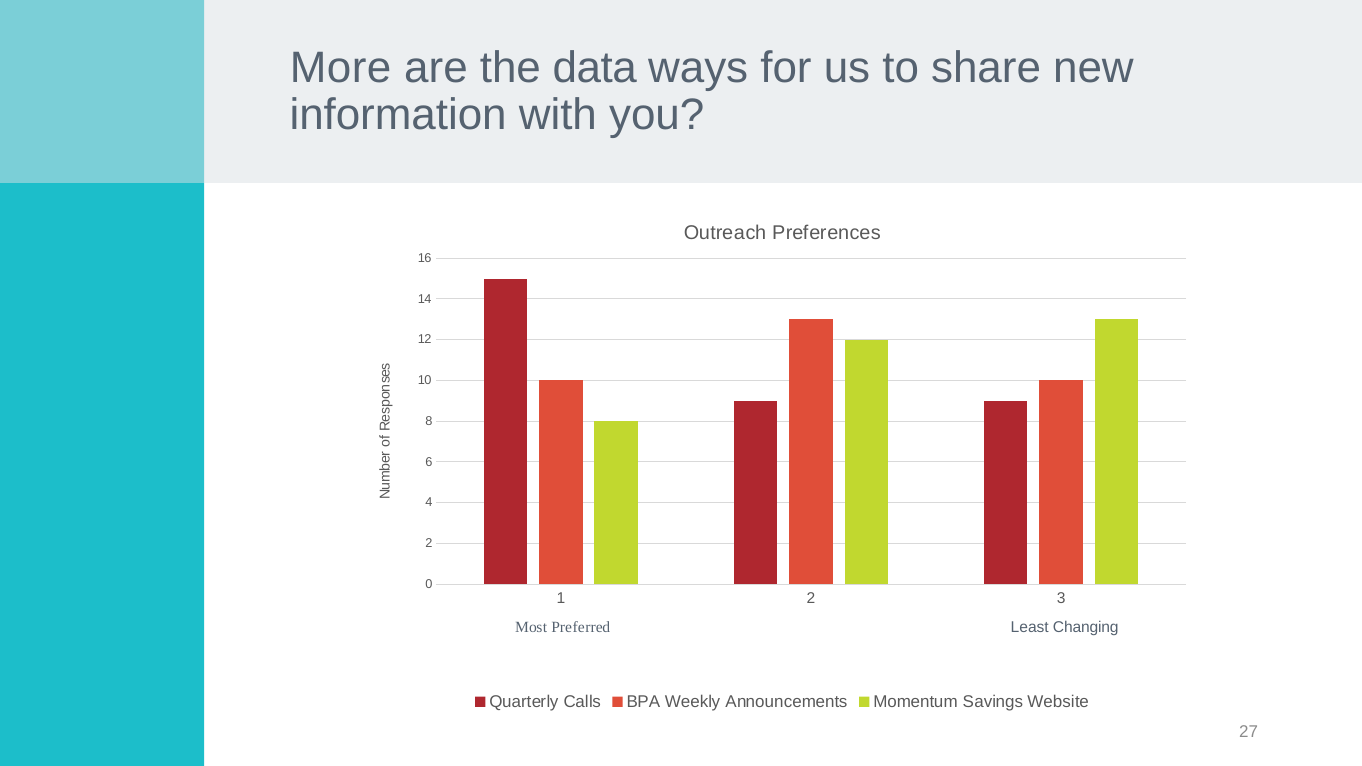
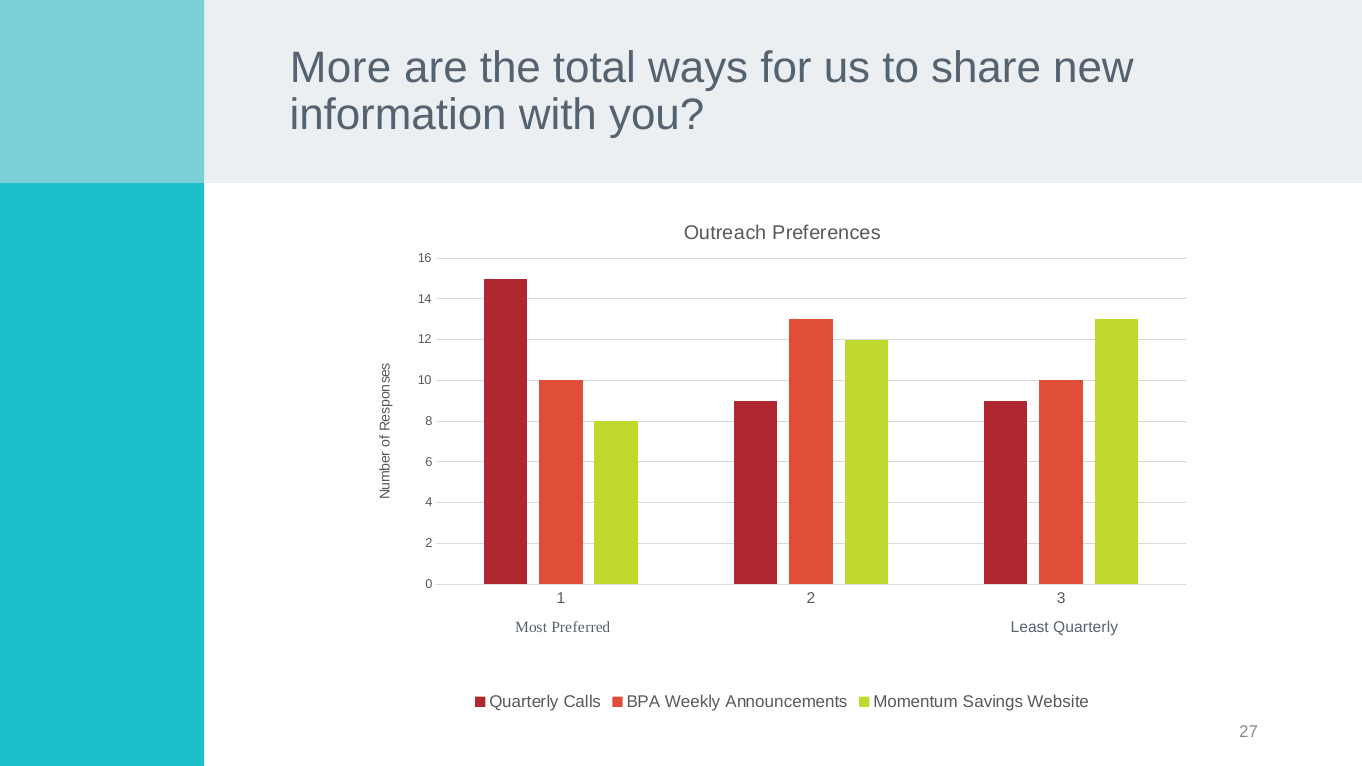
data: data -> total
Least Changing: Changing -> Quarterly
